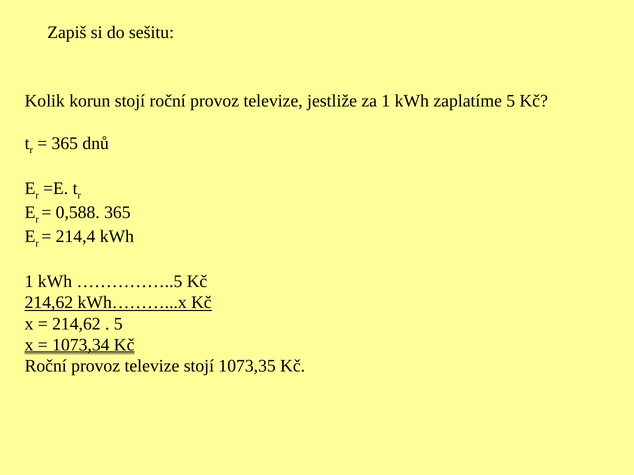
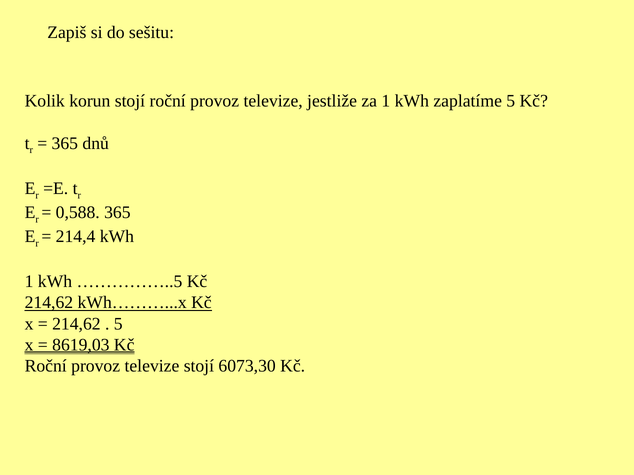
1073,34: 1073,34 -> 8619,03
1073,35: 1073,35 -> 6073,30
